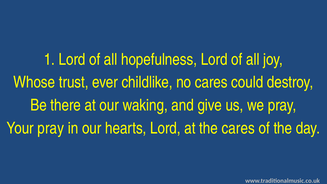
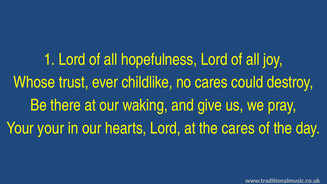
Your pray: pray -> your
